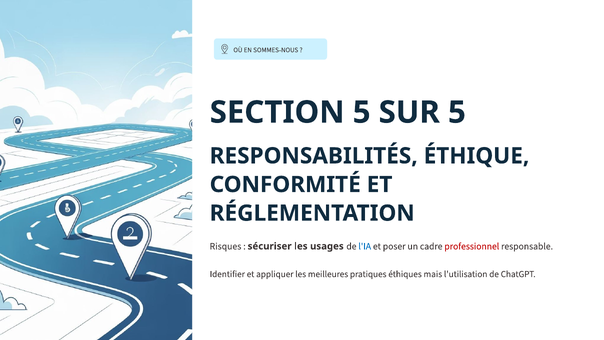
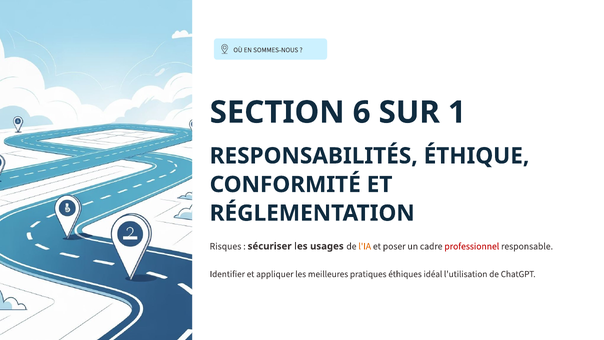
SECTION 5: 5 -> 6
SUR 5: 5 -> 1
l'IA colour: blue -> orange
mais: mais -> idéal
